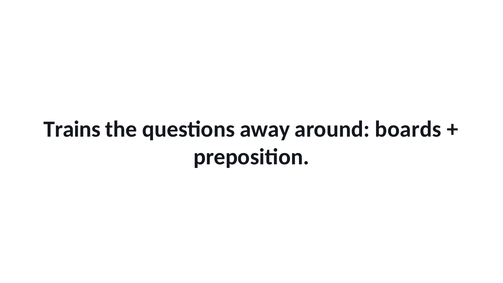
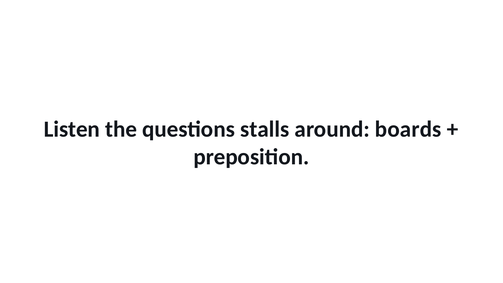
Trains: Trains -> Listen
away: away -> stalls
